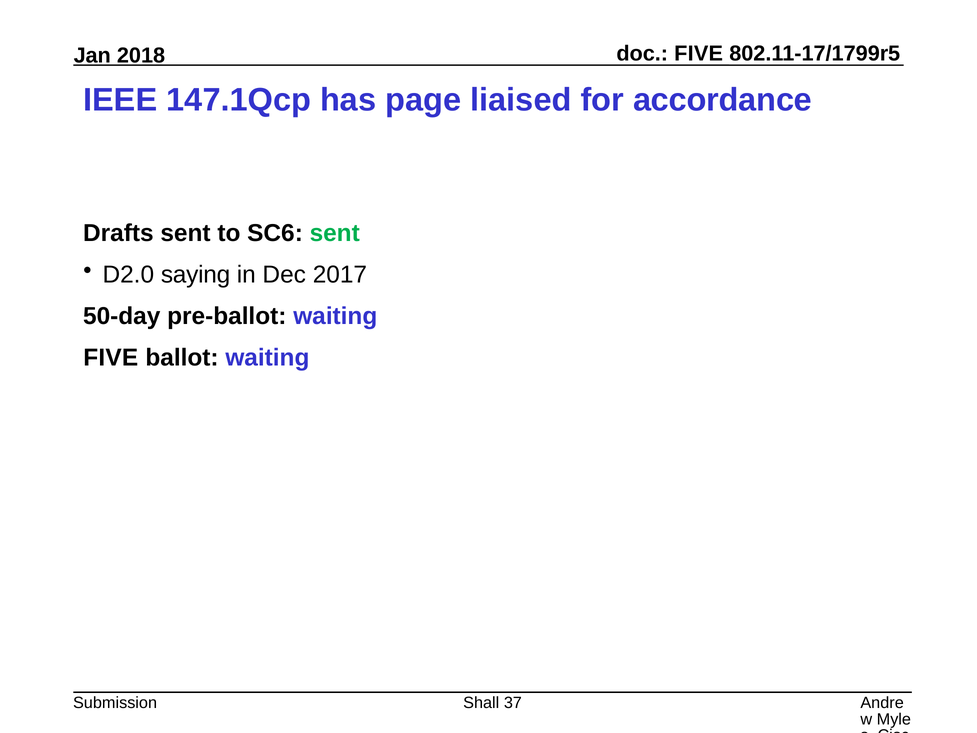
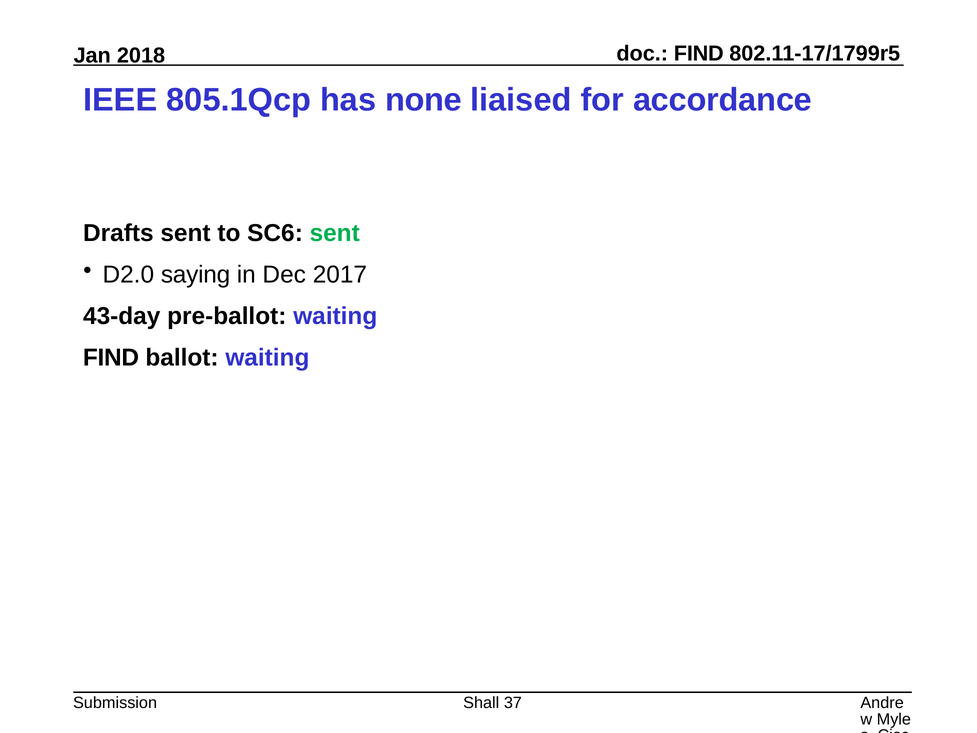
FIVE at (699, 54): FIVE -> FIND
147.1Qcp: 147.1Qcp -> 805.1Qcp
page: page -> none
50-day: 50-day -> 43-day
FIVE at (111, 358): FIVE -> FIND
